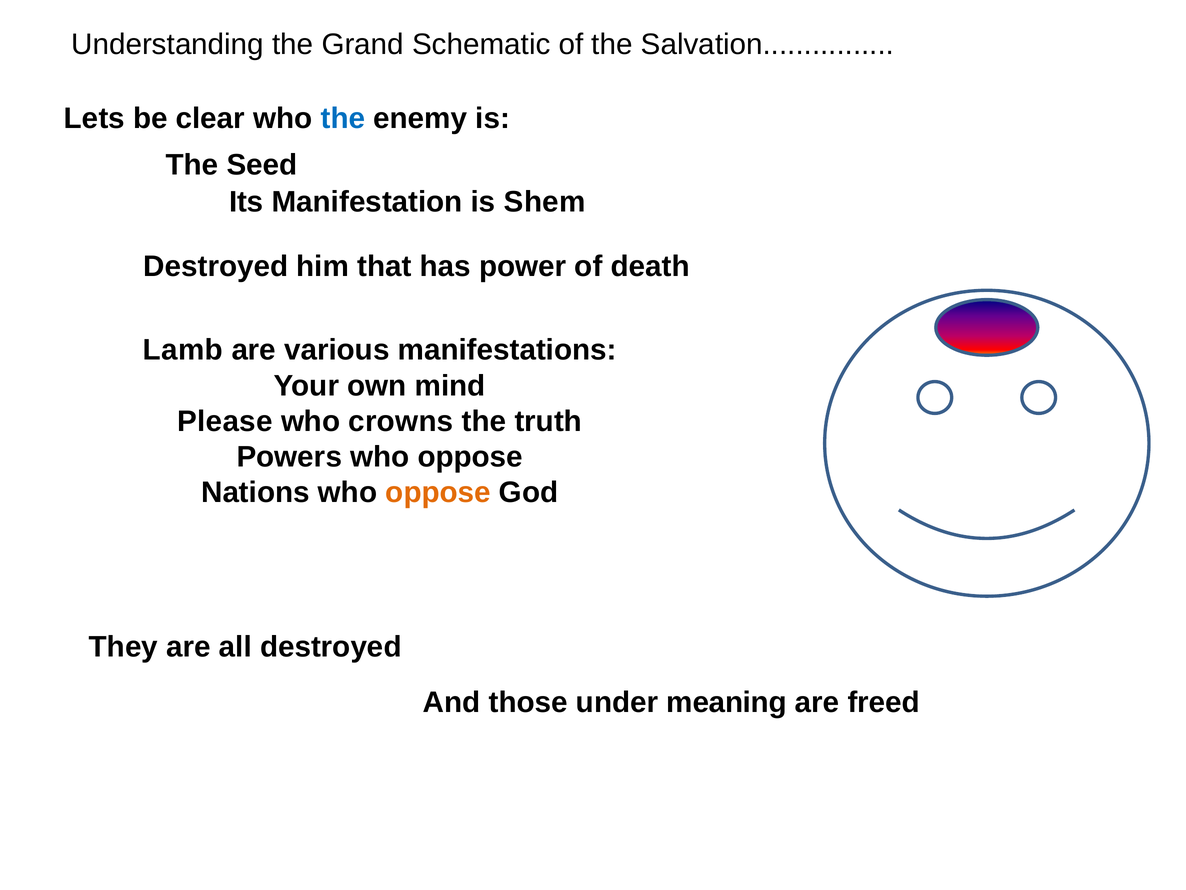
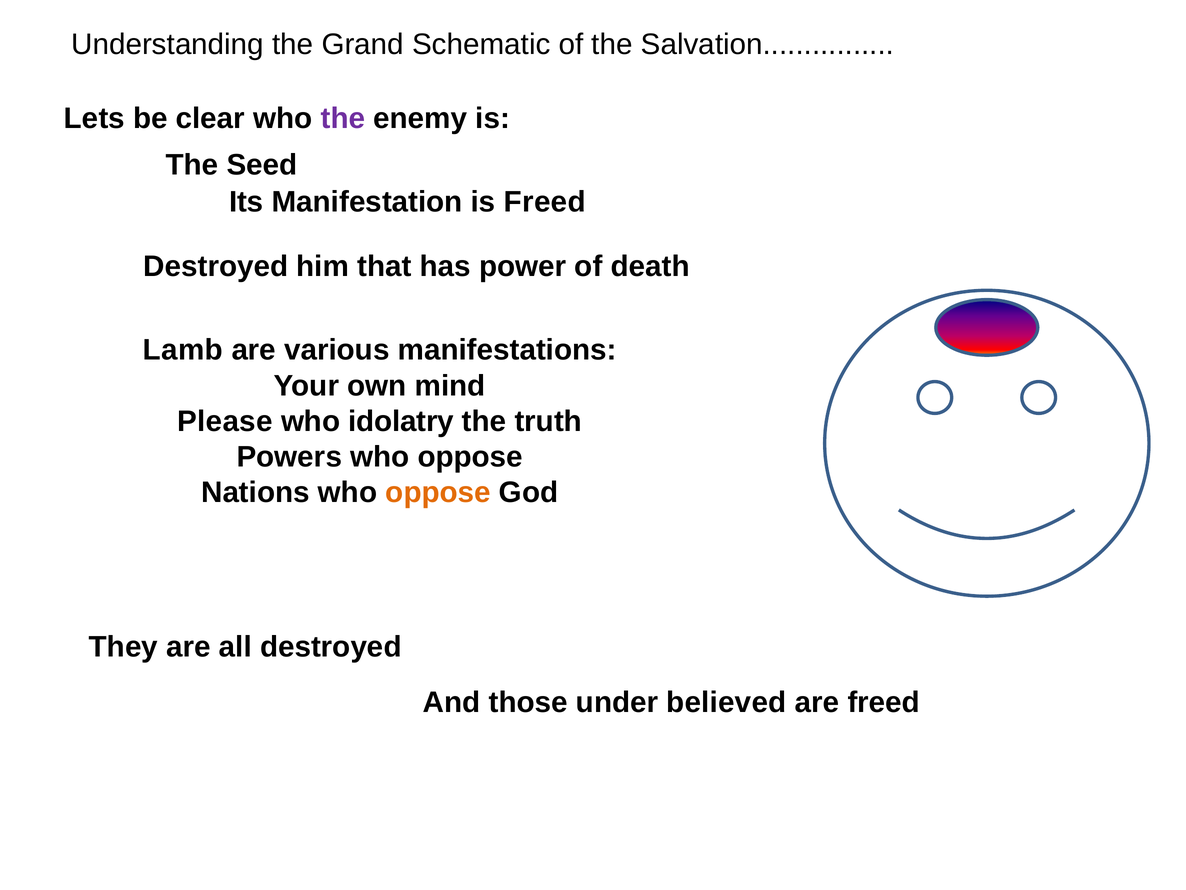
the at (343, 118) colour: blue -> purple
is Shem: Shem -> Freed
crowns: crowns -> idolatry
meaning: meaning -> believed
